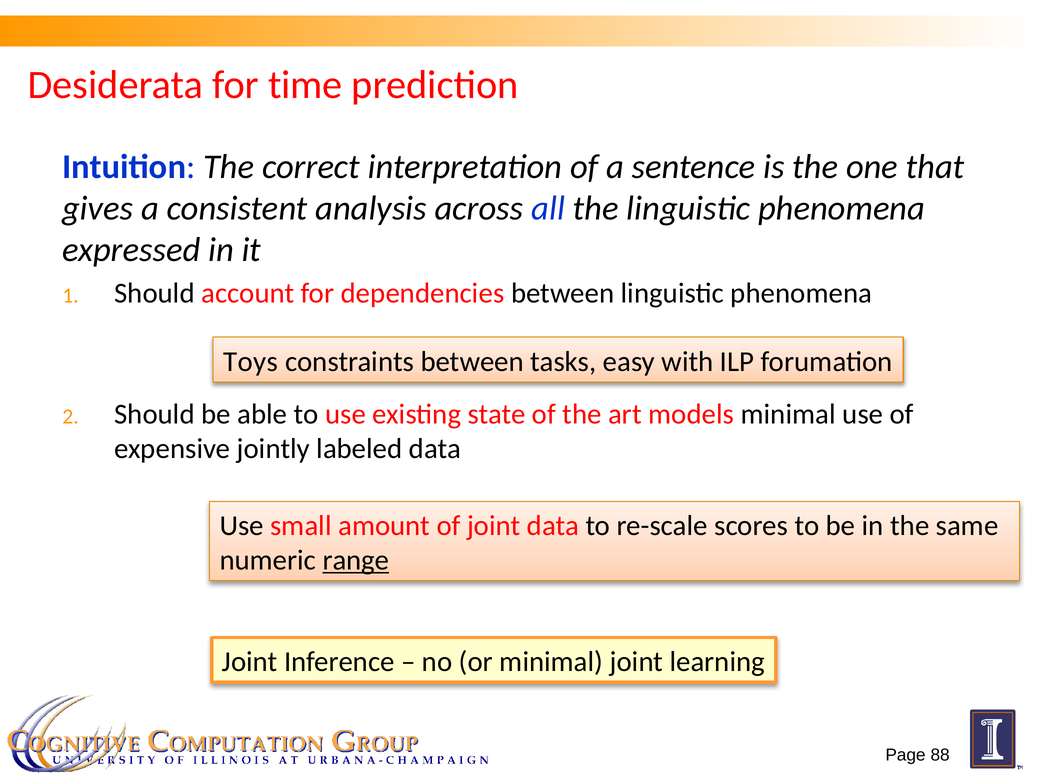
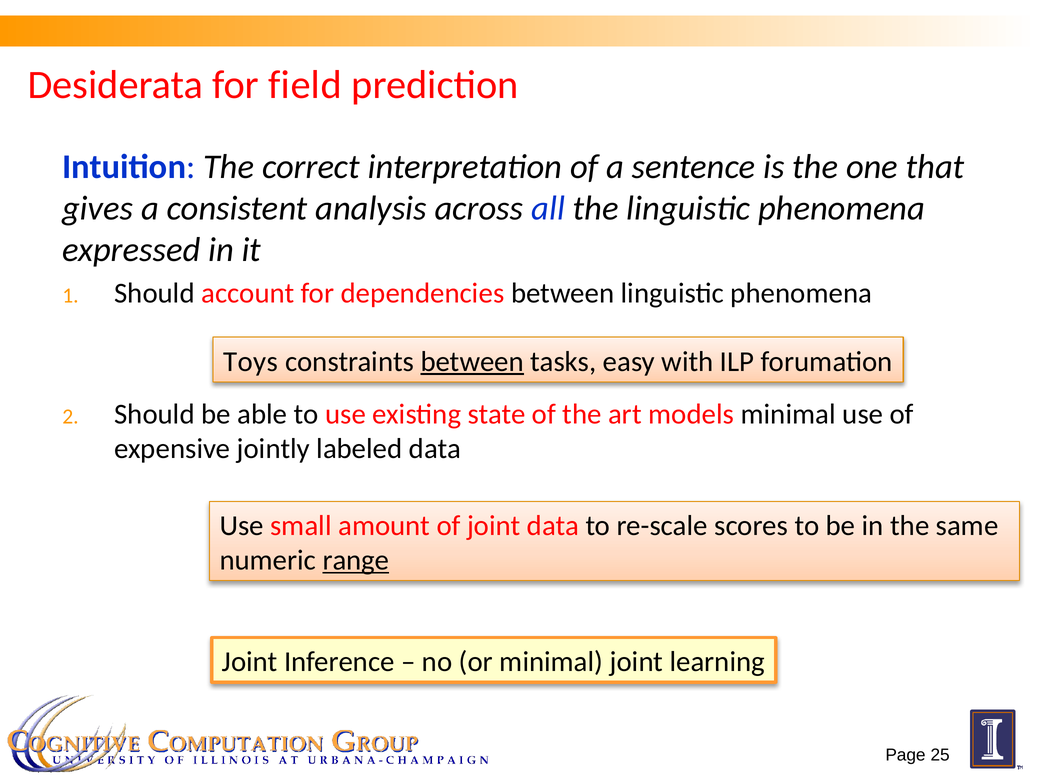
time: time -> field
between at (472, 362) underline: none -> present
88: 88 -> 25
